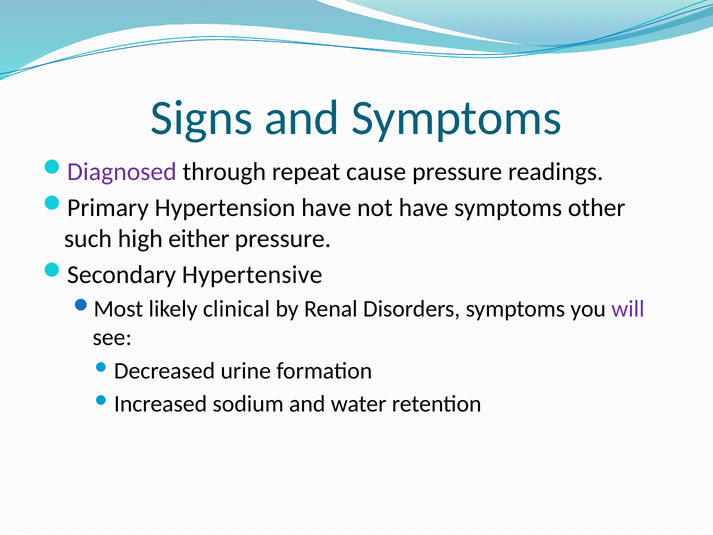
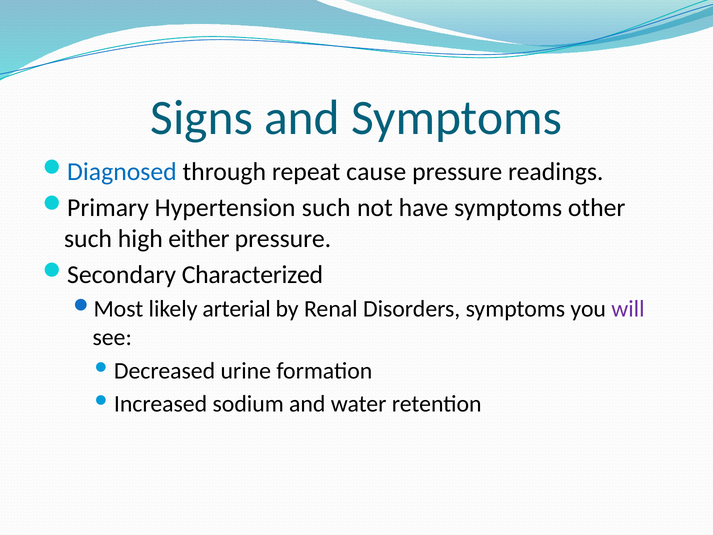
Diagnosed colour: purple -> blue
Hypertension have: have -> such
Hypertensive: Hypertensive -> Characterized
clinical: clinical -> arterial
